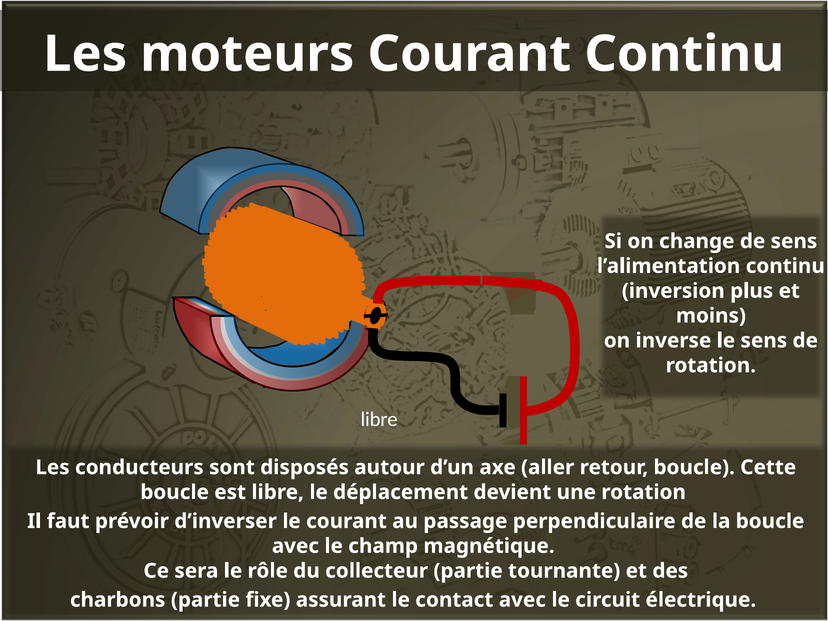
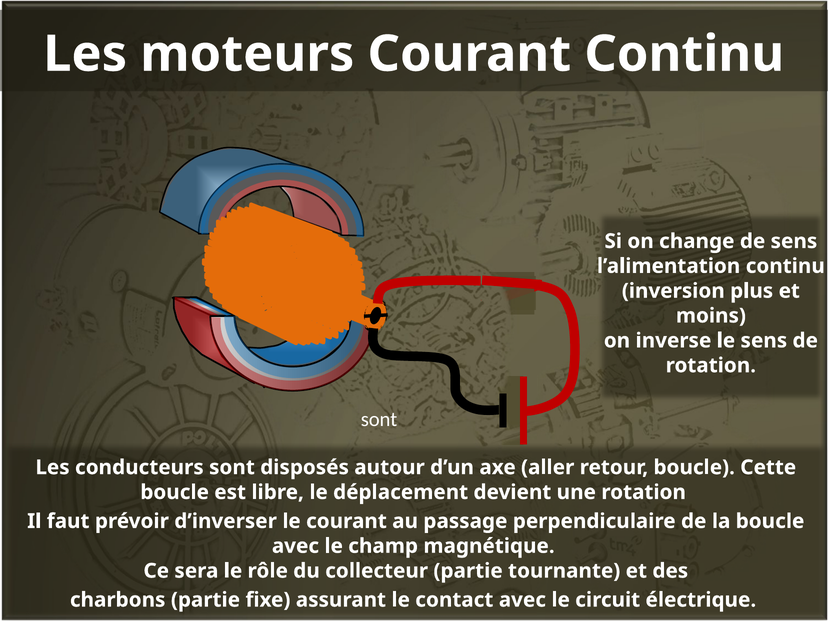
libre at (379, 419): libre -> sont
